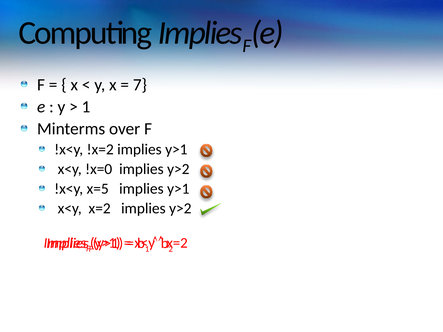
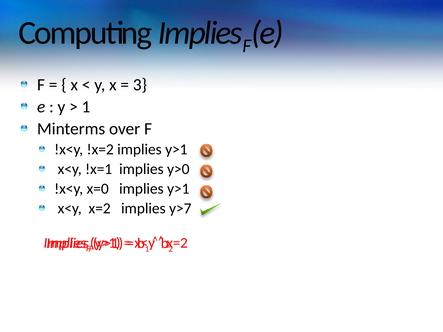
7: 7 -> 3
!x=0: !x=0 -> !x=1
y>2 at (178, 169): y>2 -> y>0
x=5: x=5 -> x=0
x=2 implies y>2: y>2 -> y>7
